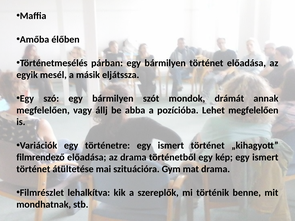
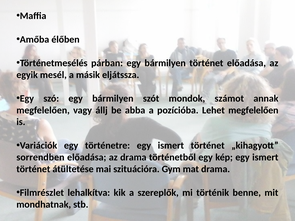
drámát: drámát -> számot
filmrendező: filmrendező -> sorrendben
